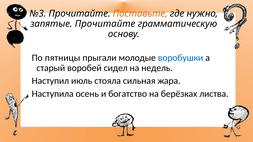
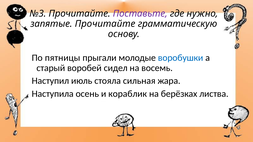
Поставьте colour: orange -> purple
недель: недель -> восемь
богатство: богатство -> кораблик
